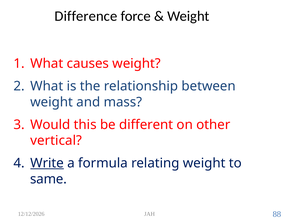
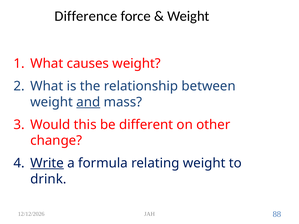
and underline: none -> present
vertical: vertical -> change
same: same -> drink
